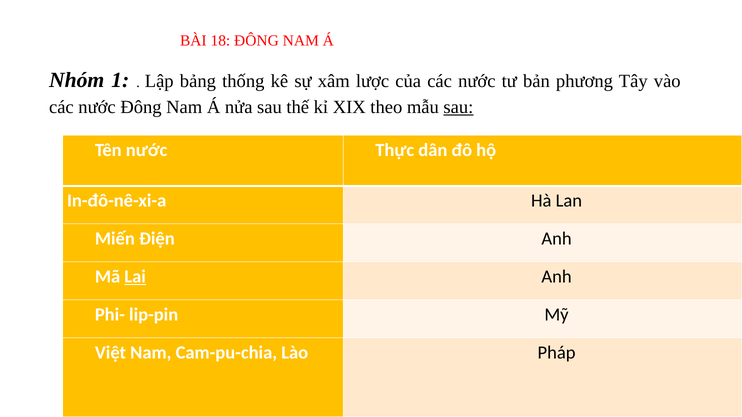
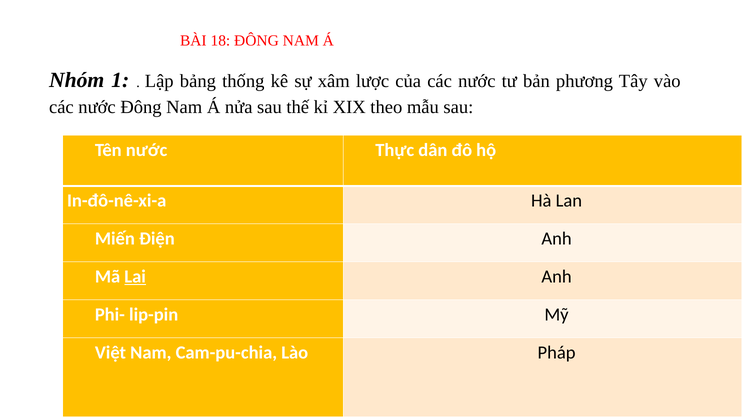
sau at (458, 107) underline: present -> none
